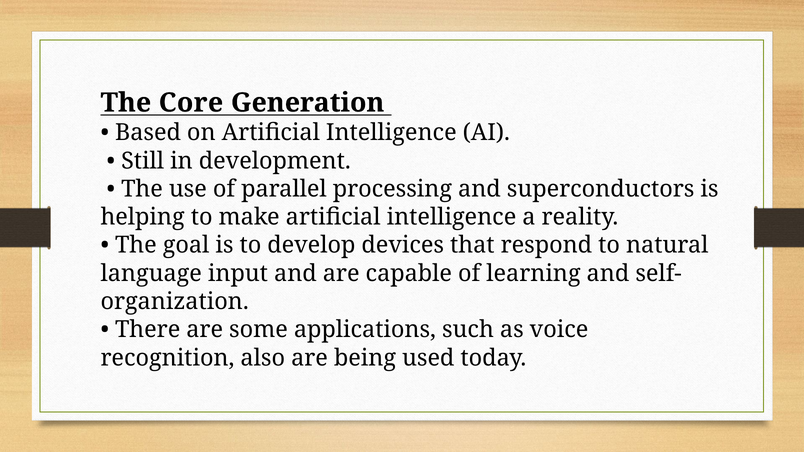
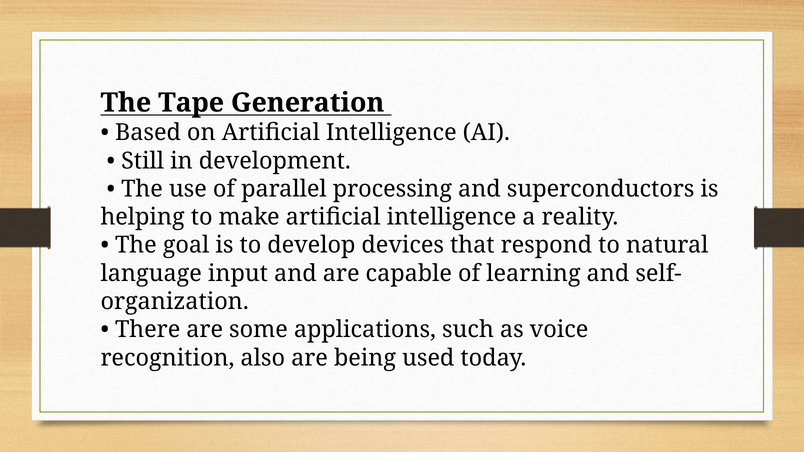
Core: Core -> Tape
